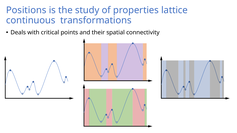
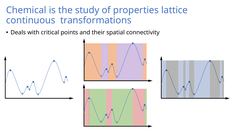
Positions: Positions -> Chemical
